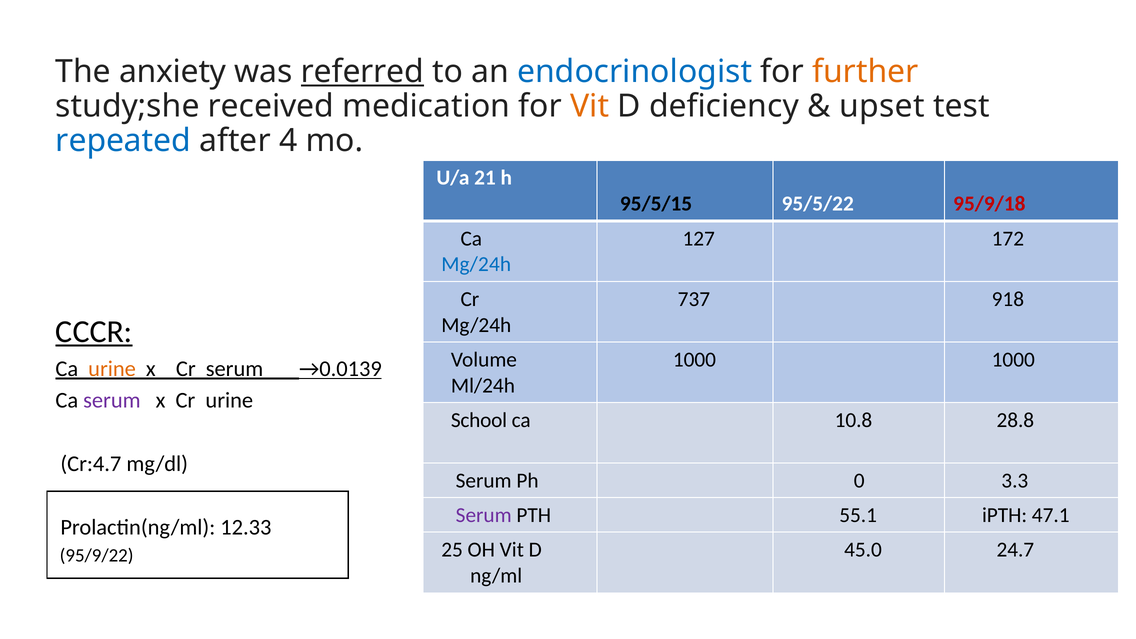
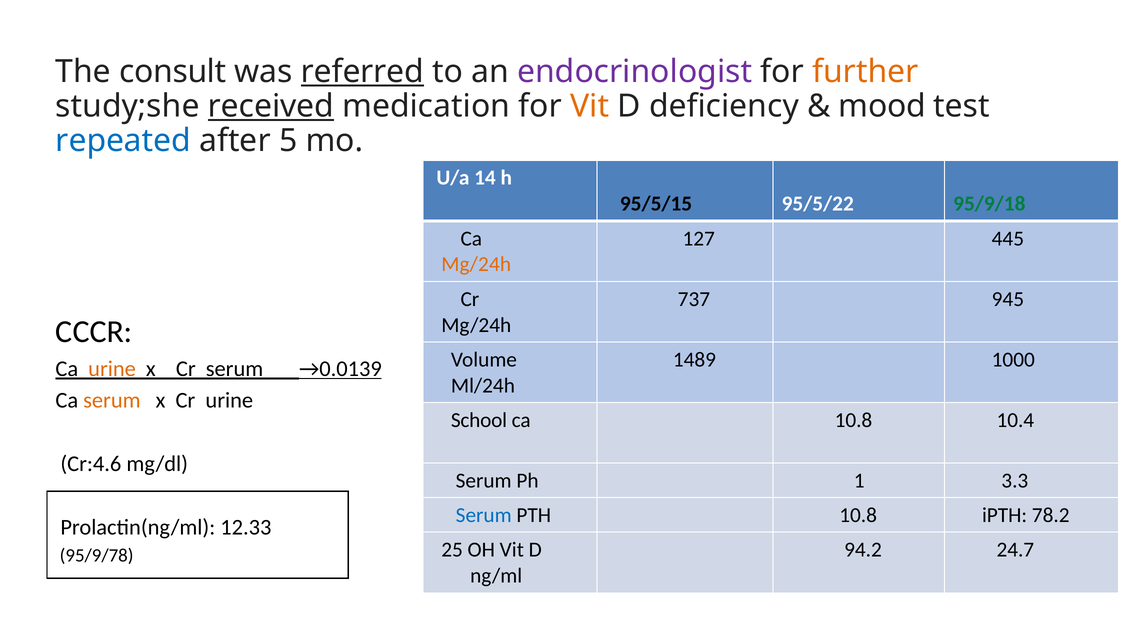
anxiety: anxiety -> consult
endocrinologist colour: blue -> purple
received underline: none -> present
upset: upset -> mood
4: 4 -> 5
21: 21 -> 14
95/9/18 colour: red -> green
172: 172 -> 445
Mg/24h at (476, 264) colour: blue -> orange
918: 918 -> 945
CCCR underline: present -> none
1000 at (694, 360): 1000 -> 1489
serum at (112, 401) colour: purple -> orange
28.8: 28.8 -> 10.4
Cr:4.7: Cr:4.7 -> Cr:4.6
0: 0 -> 1
Serum at (484, 515) colour: purple -> blue
PTH 55.1: 55.1 -> 10.8
47.1: 47.1 -> 78.2
45.0: 45.0 -> 94.2
95/9/22: 95/9/22 -> 95/9/78
